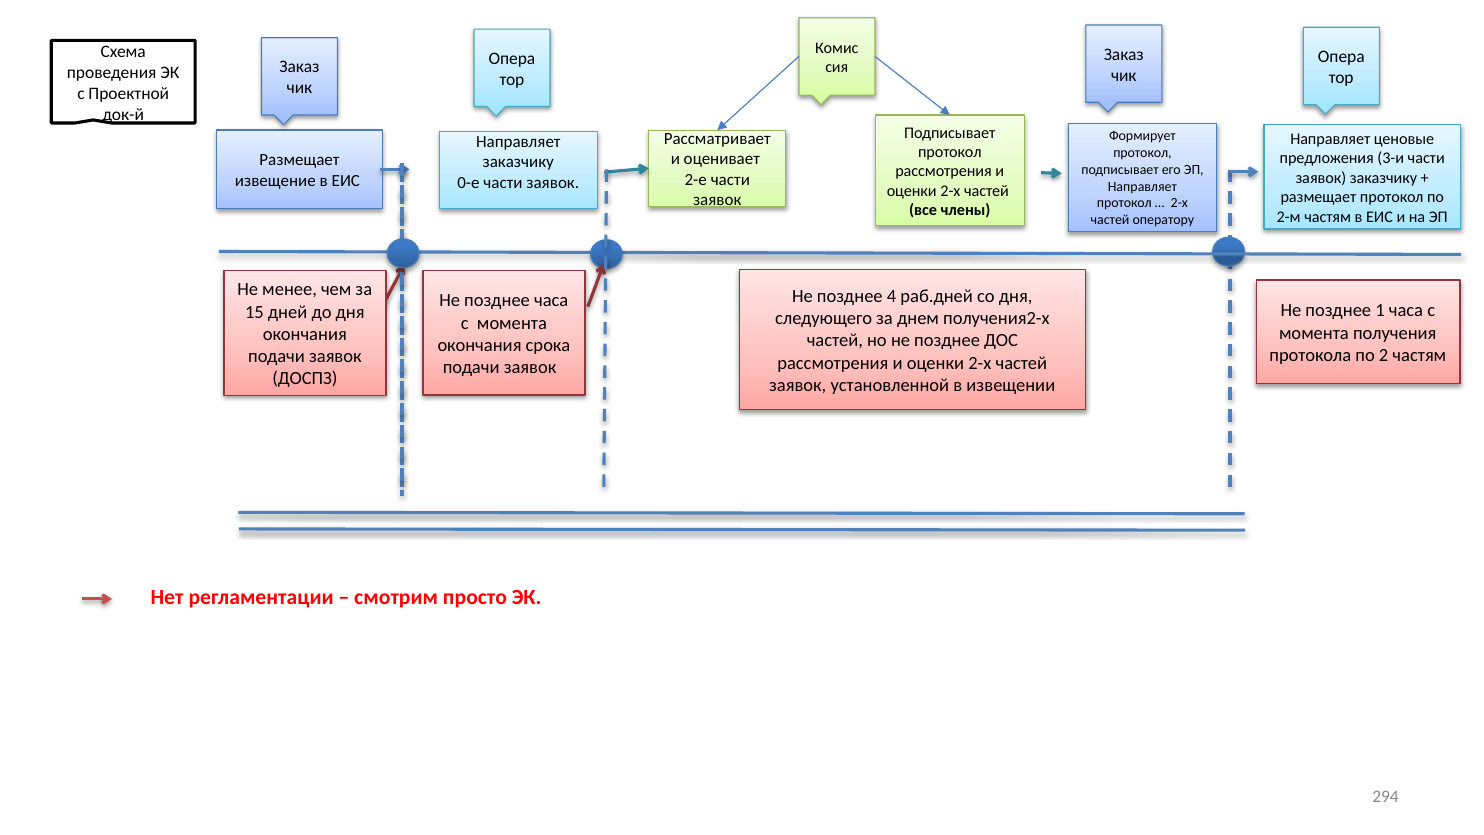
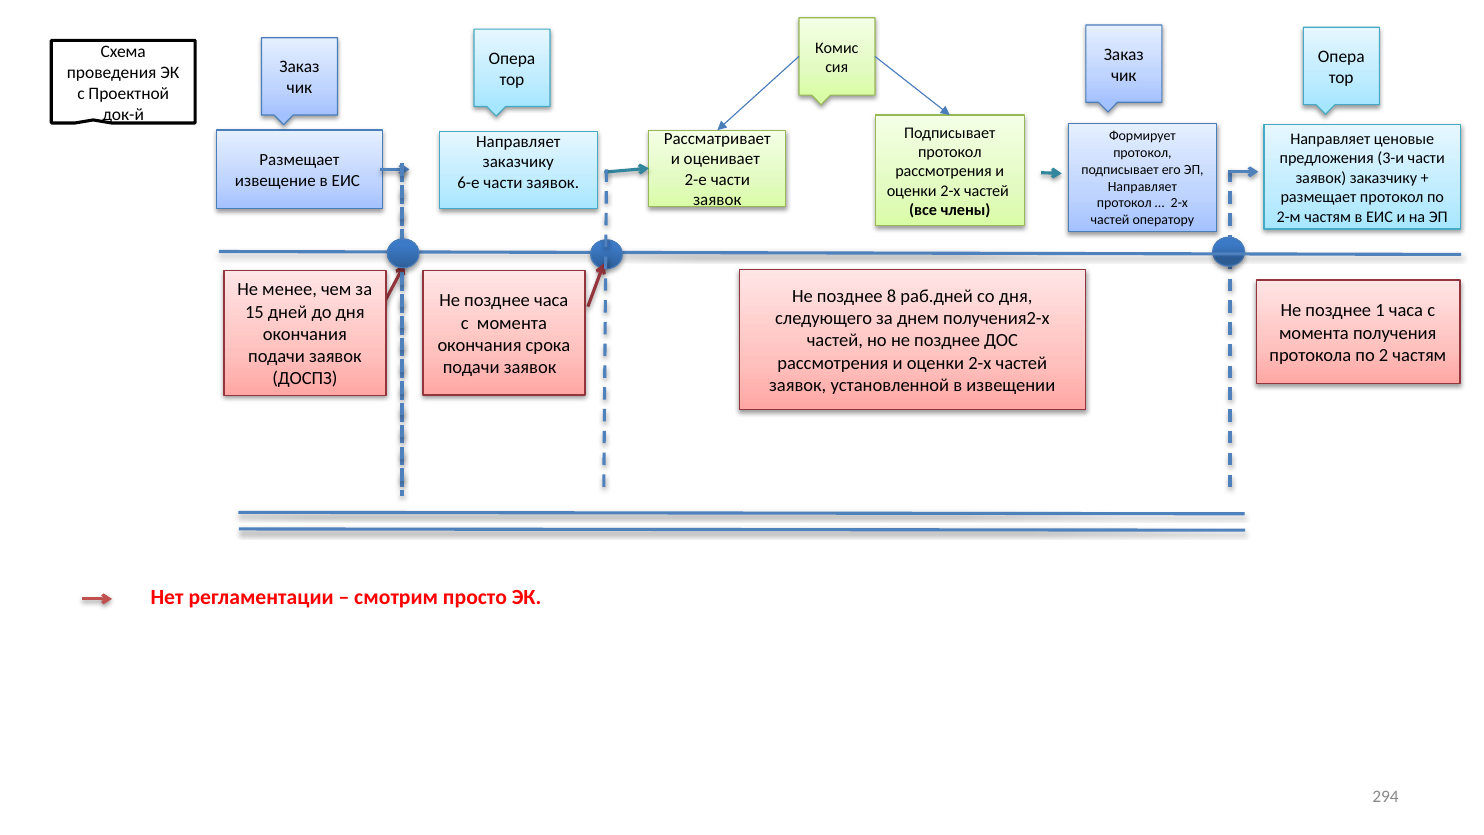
0-е: 0-е -> 6-е
4: 4 -> 8
